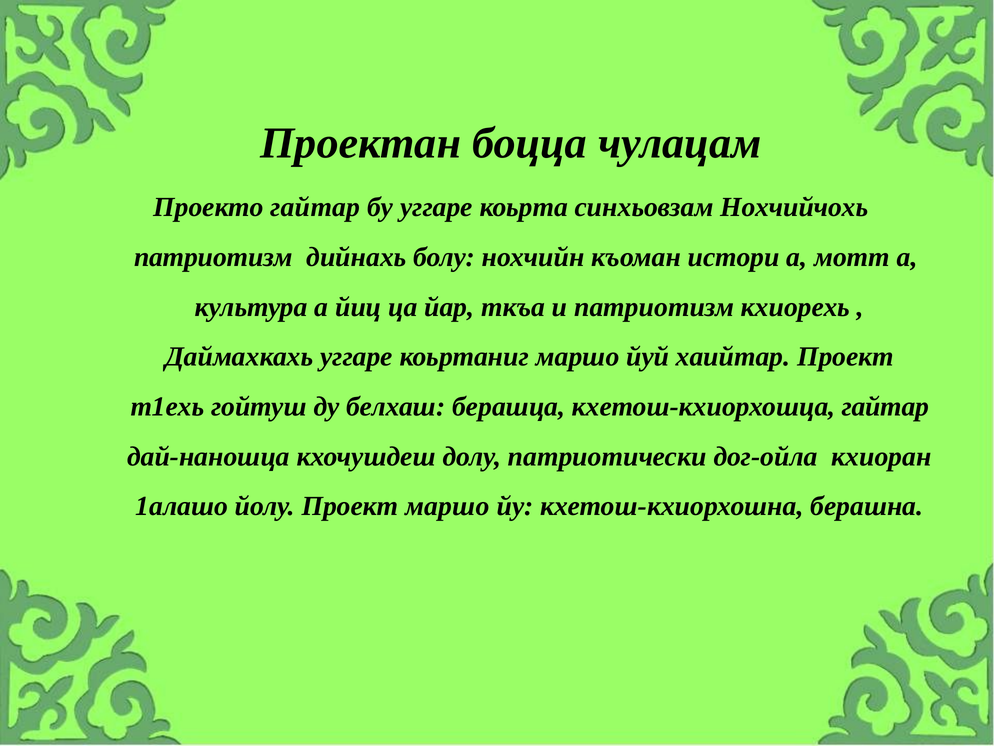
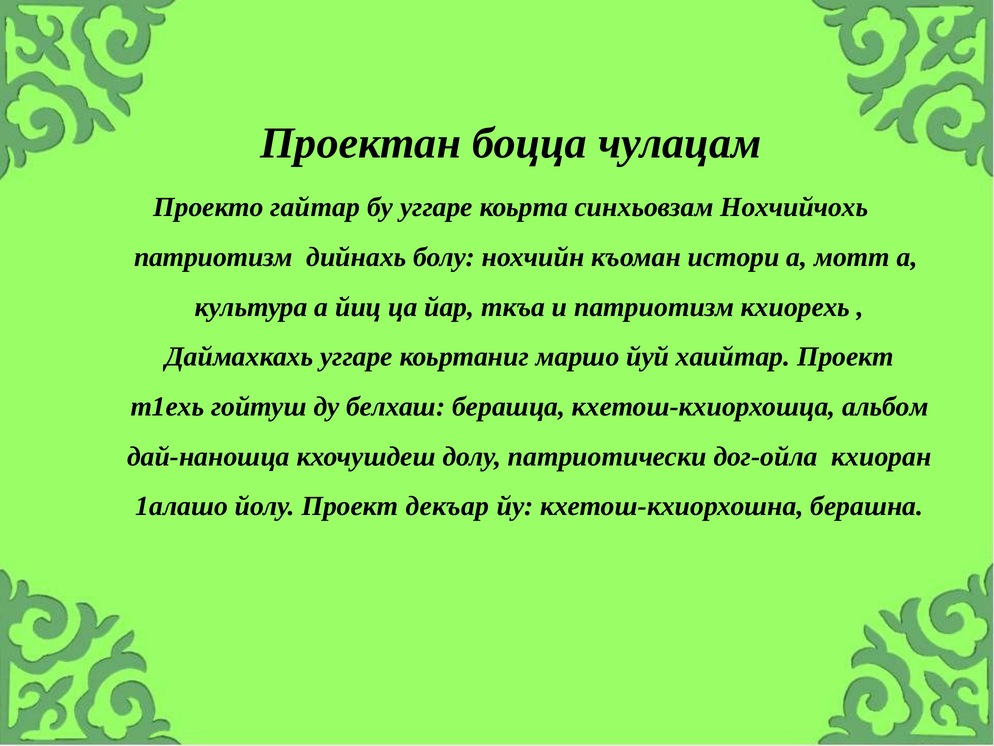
кхетош-кхиорхошца гайтар: гайтар -> альбом
Проект маршо: маршо -> декъар
